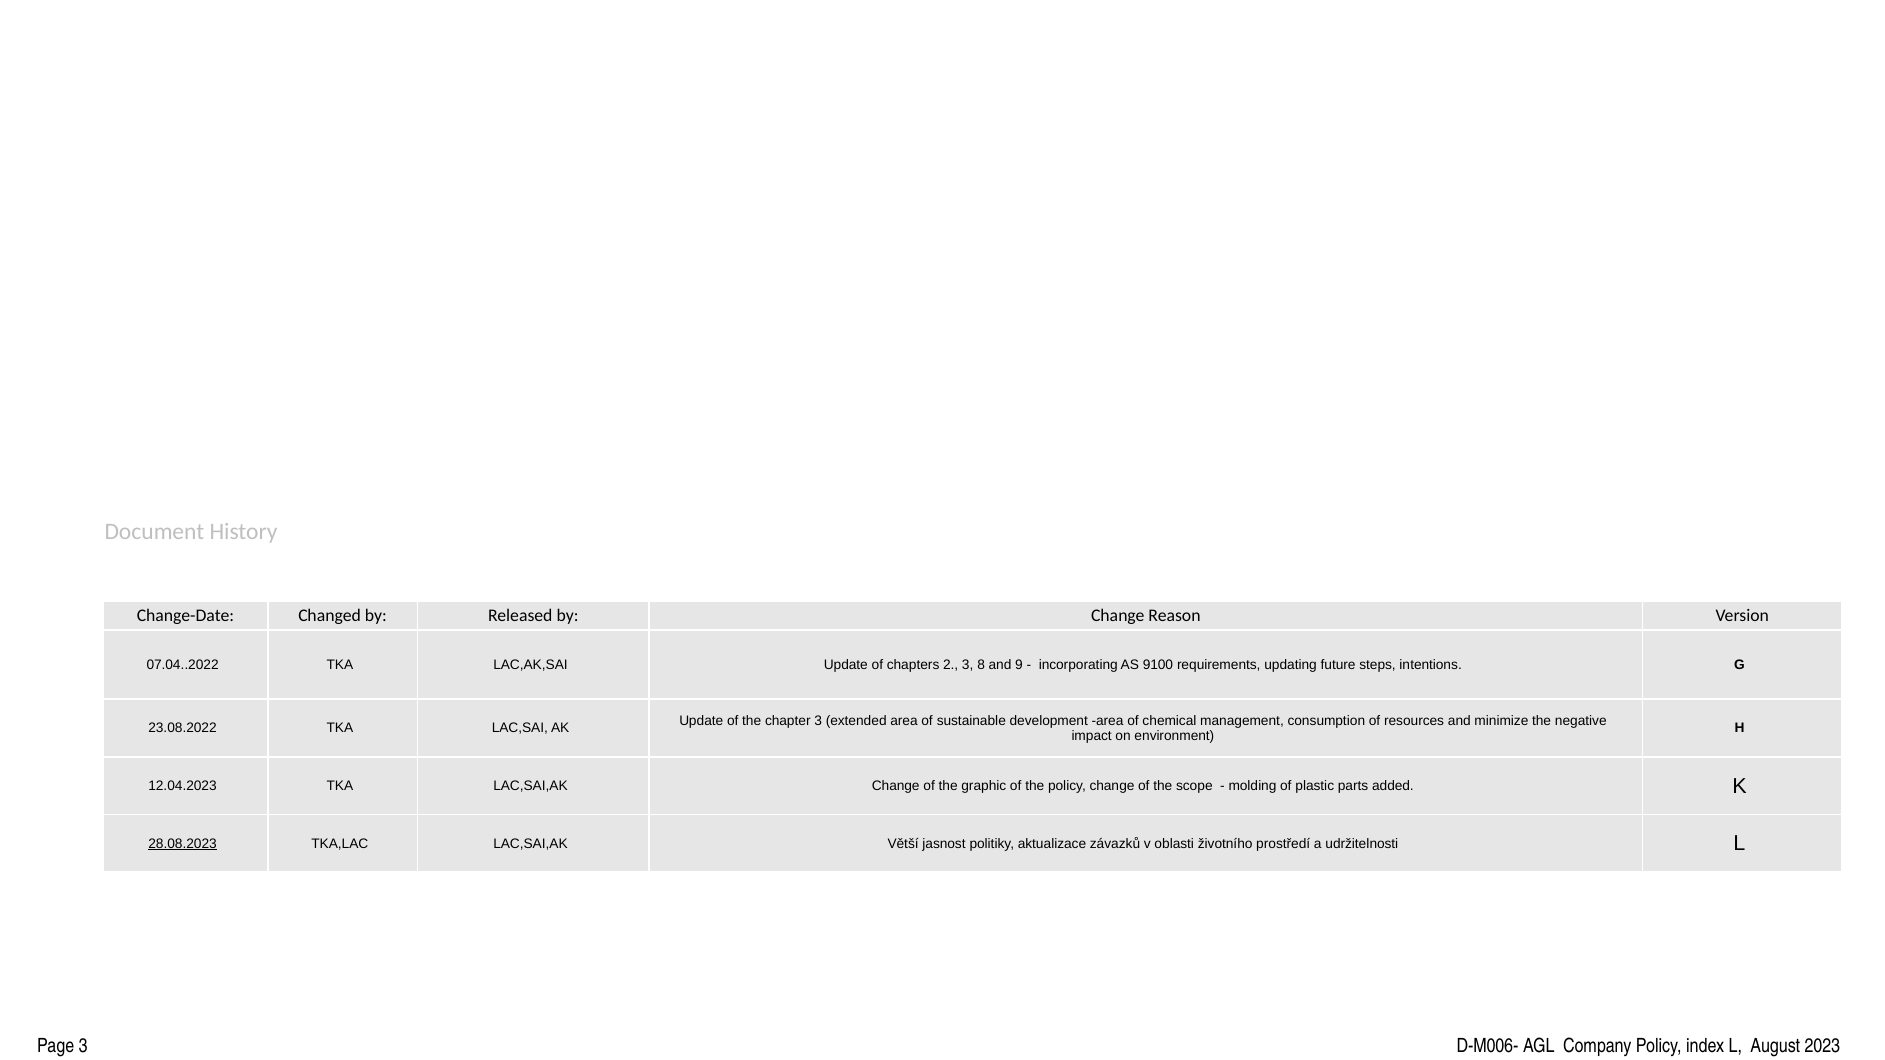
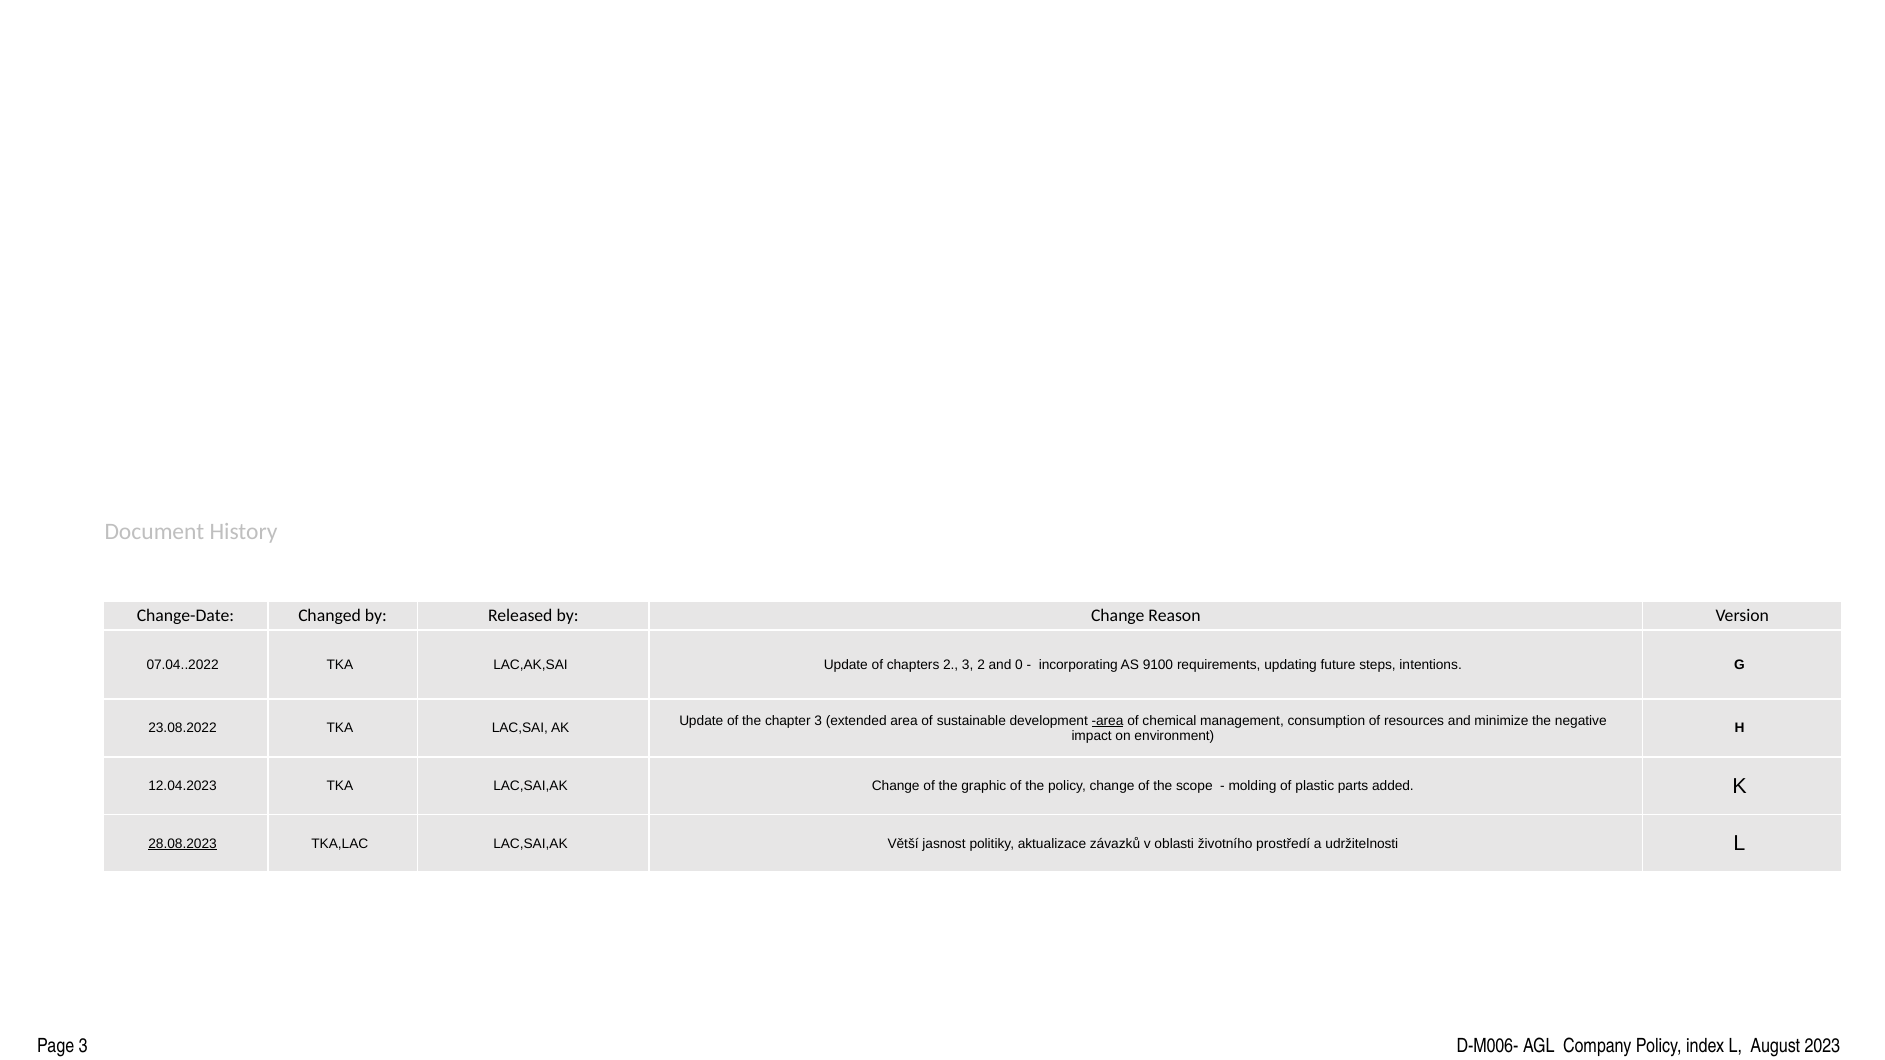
3 8: 8 -> 2
9: 9 -> 0
area at (1108, 721) underline: none -> present
